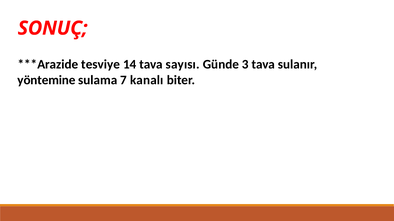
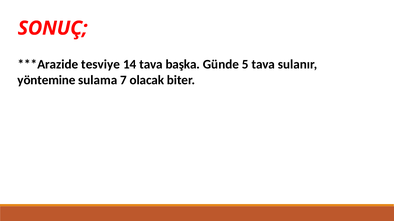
sayısı: sayısı -> başka
3: 3 -> 5
kanalı: kanalı -> olacak
